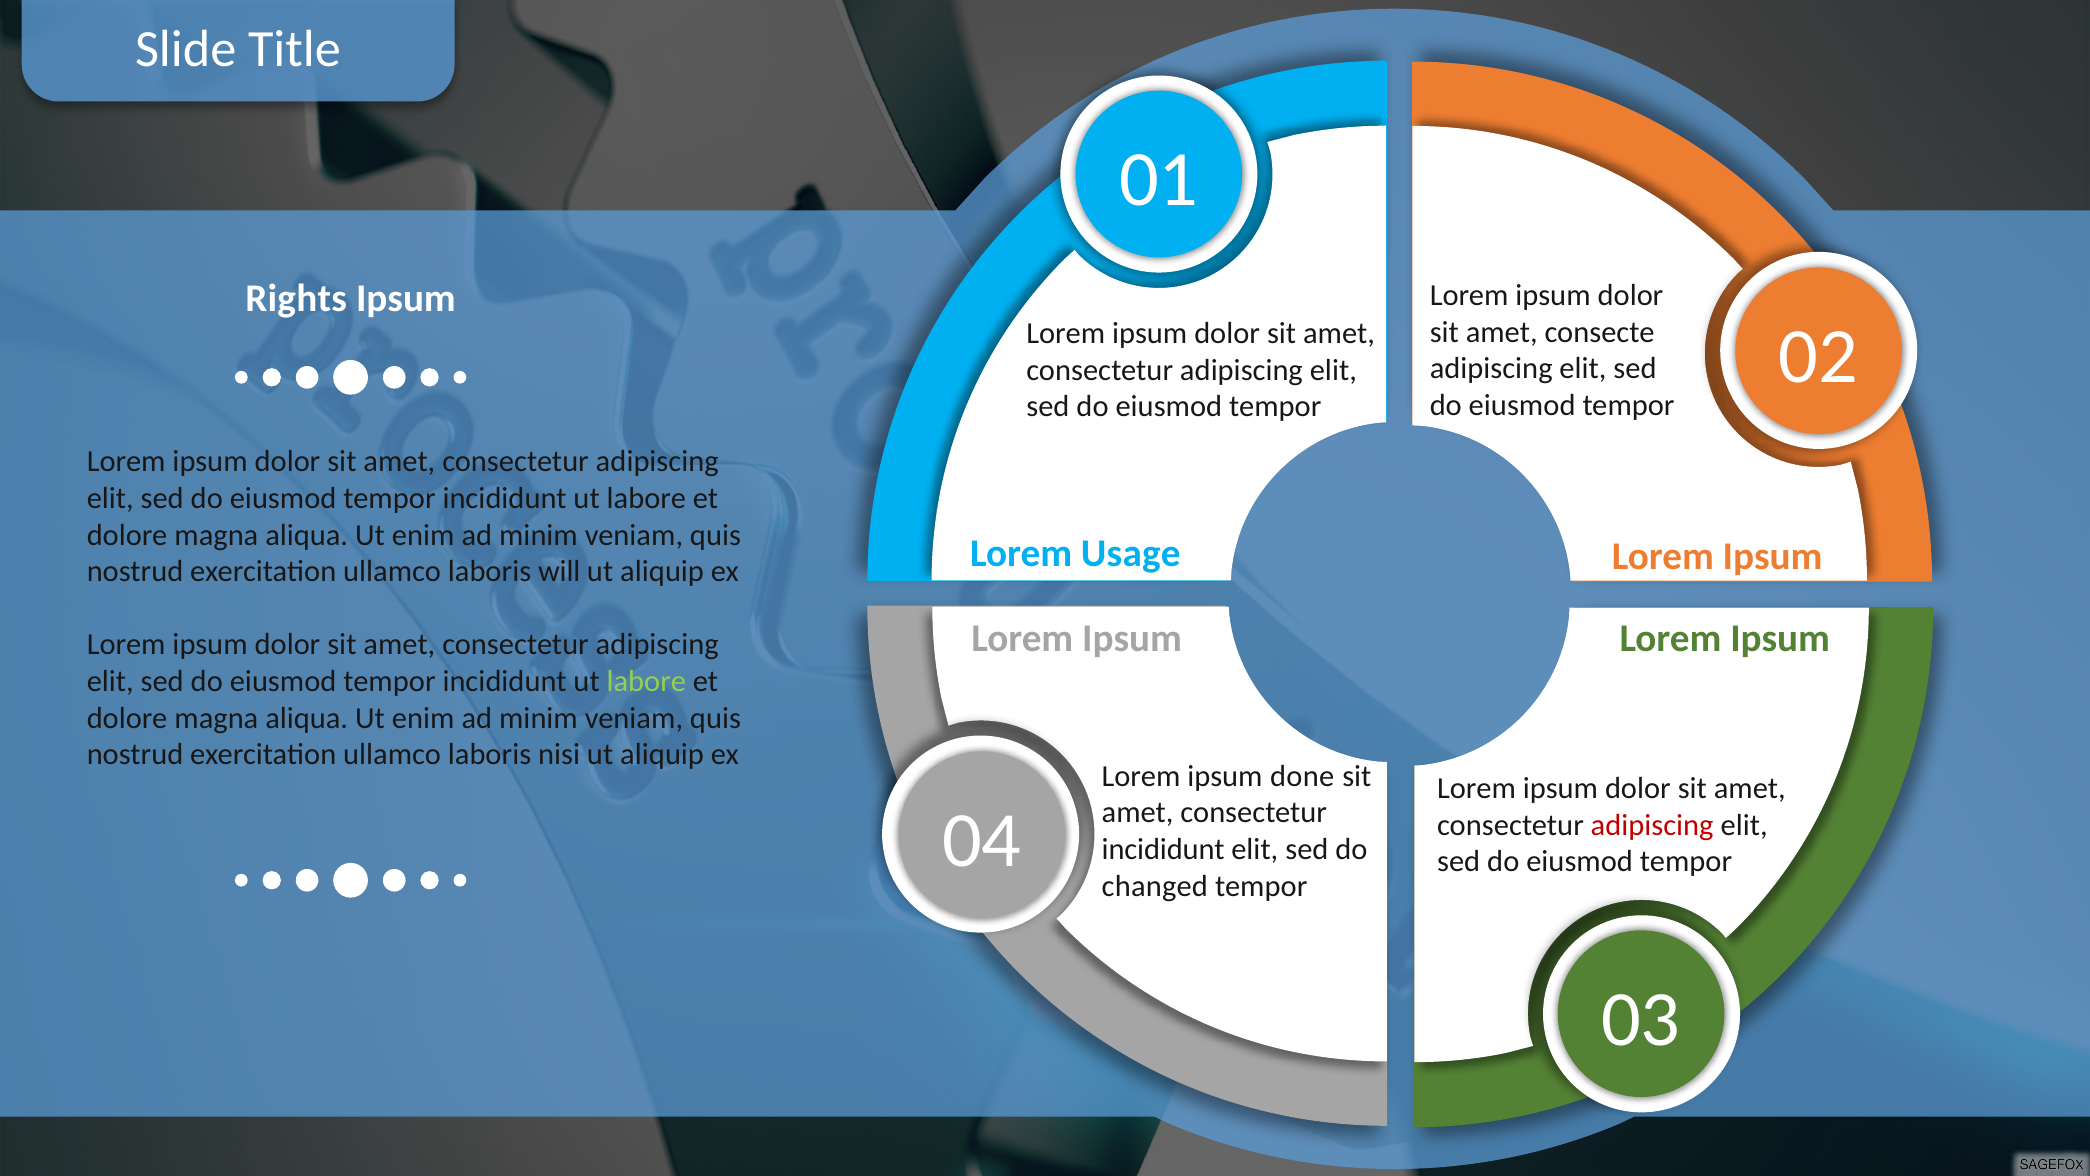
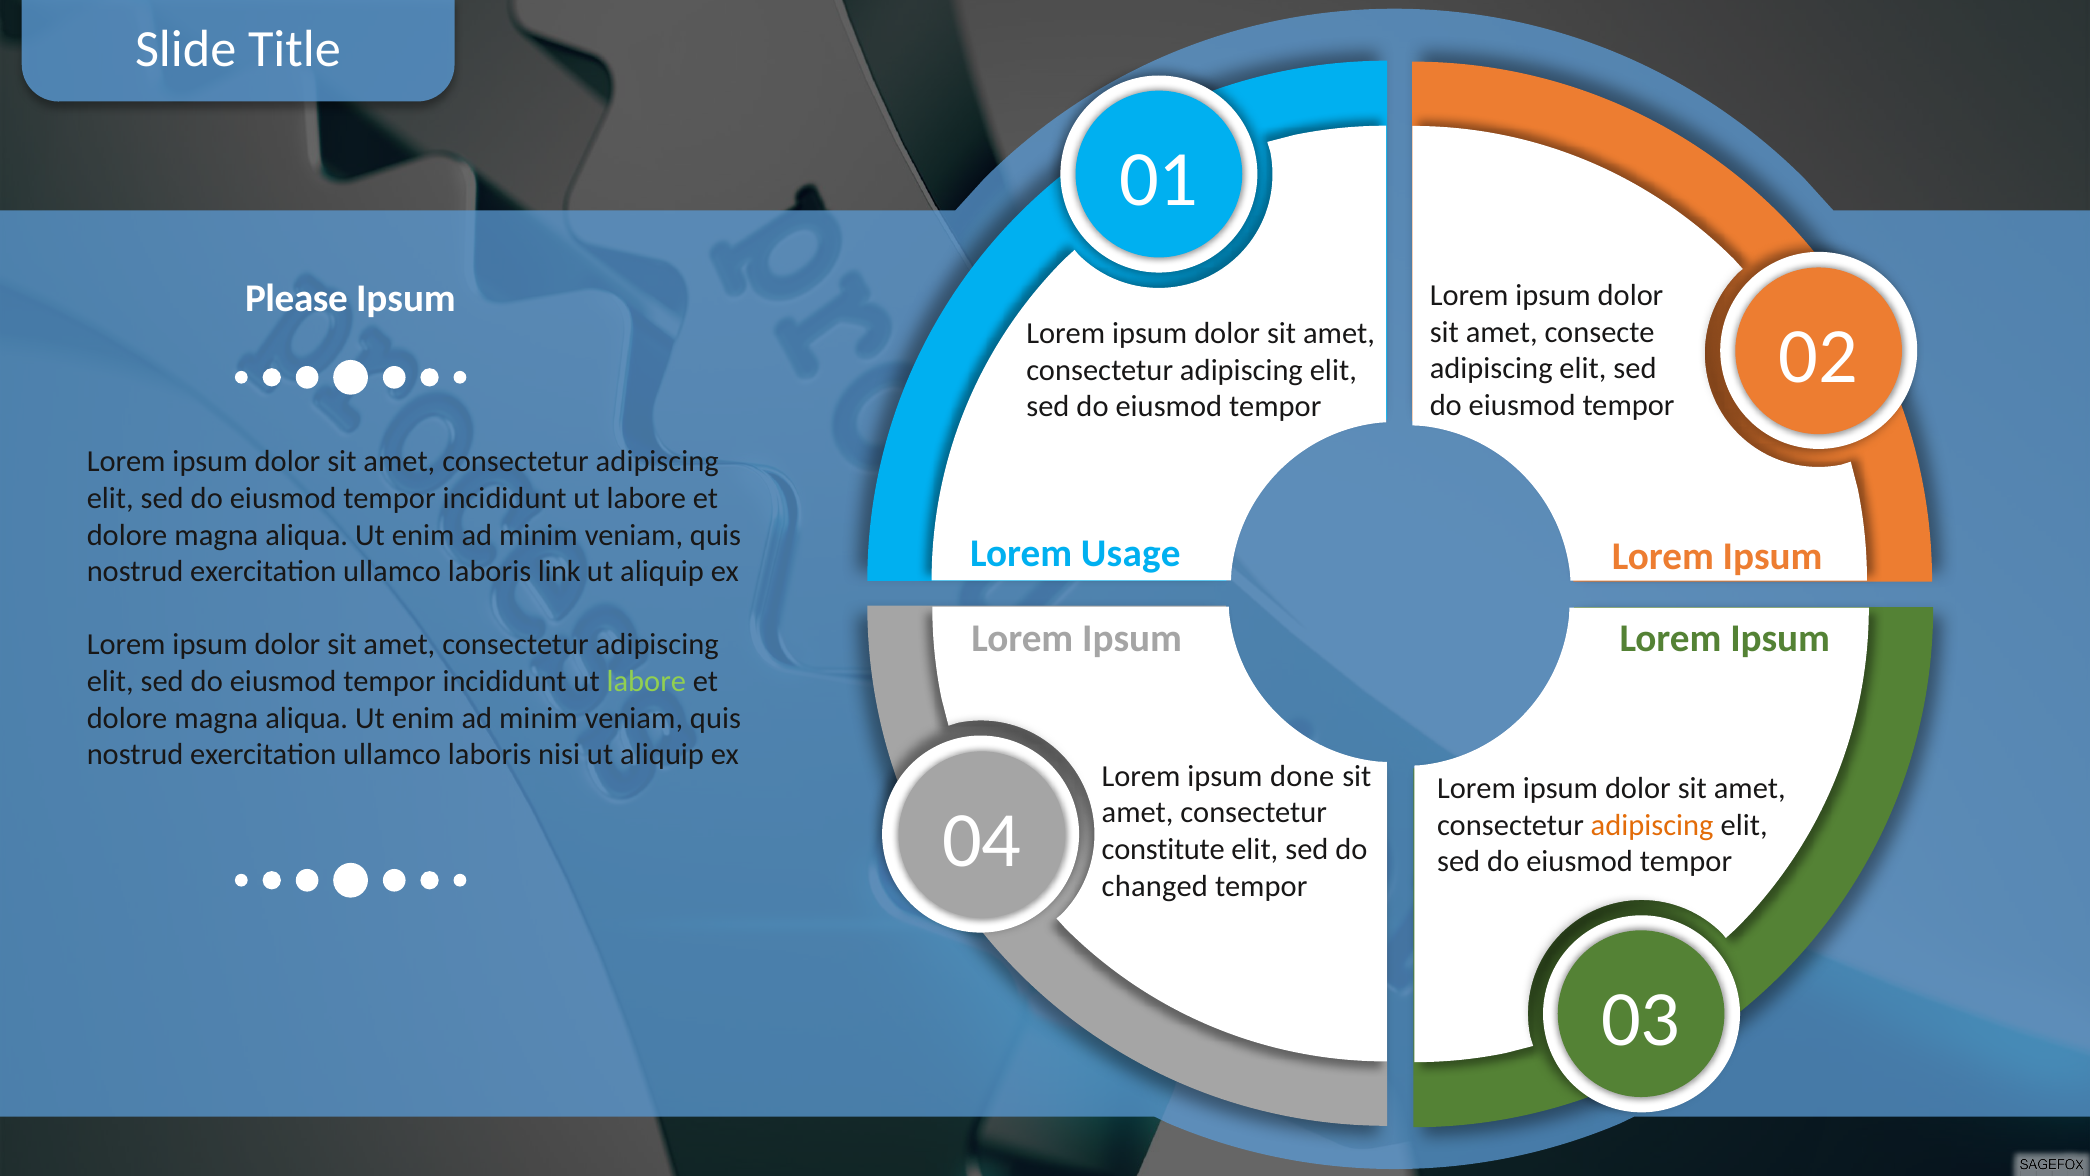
Rights: Rights -> Please
will: will -> link
adipiscing at (1652, 825) colour: red -> orange
incididunt at (1163, 849): incididunt -> constitute
